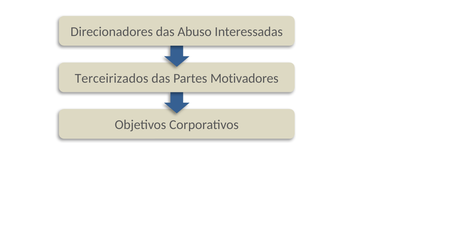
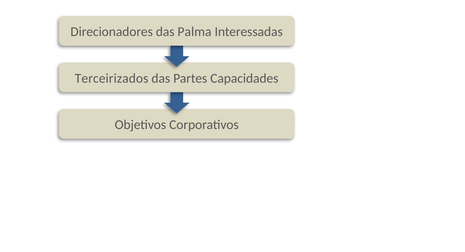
Abuso: Abuso -> Palma
Motivadores: Motivadores -> Capacidades
